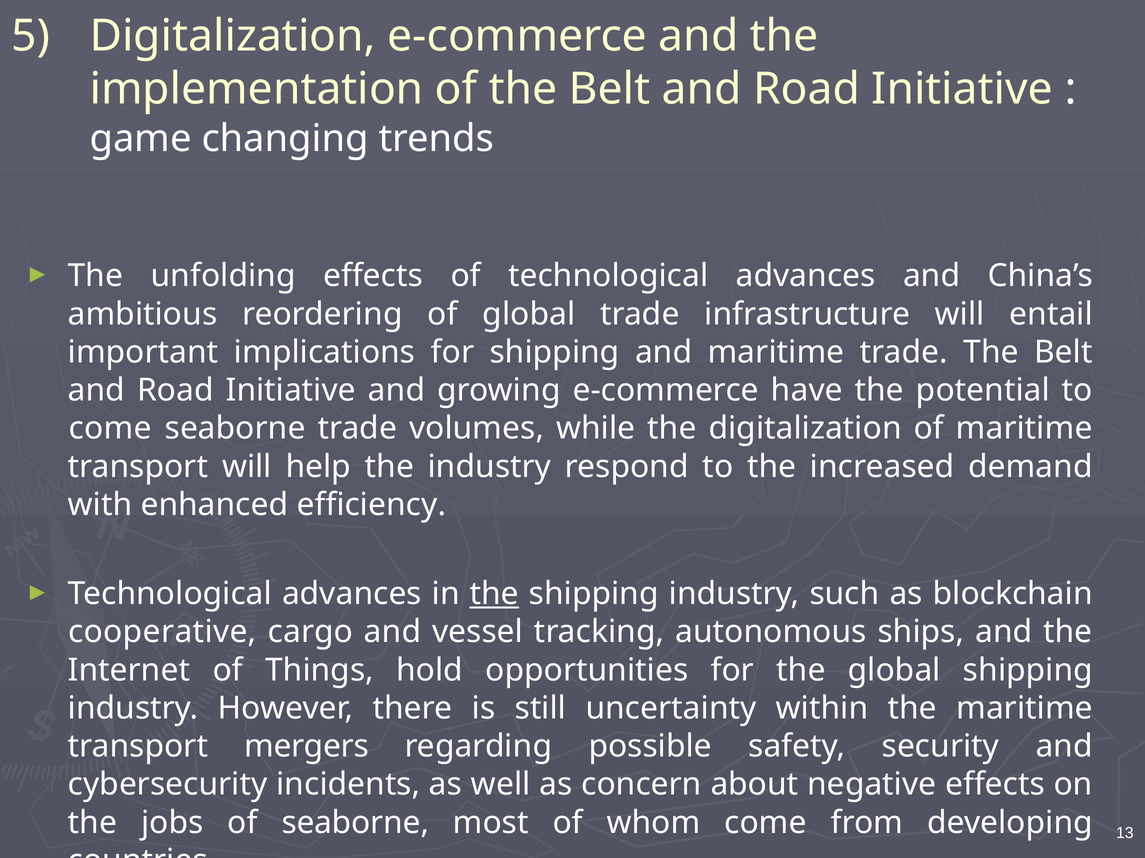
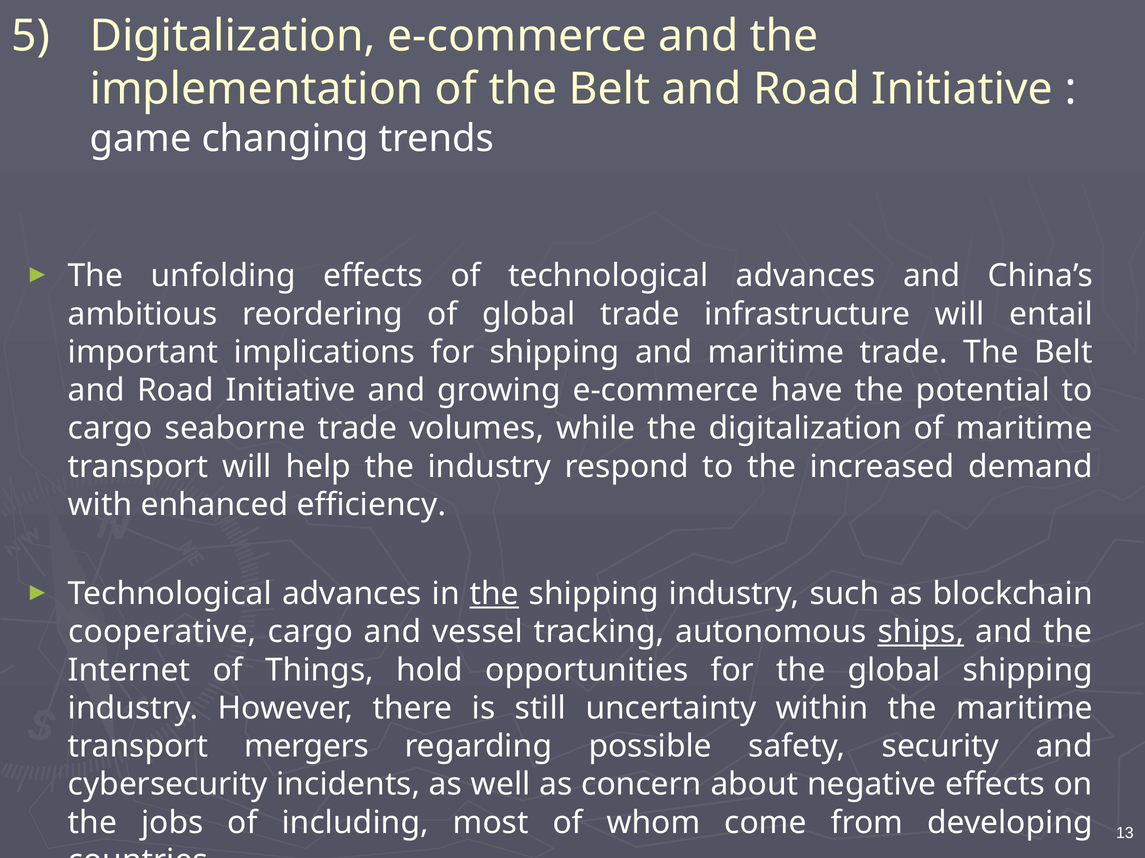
come at (110, 429): come -> cargo
ships underline: none -> present
of seaborne: seaborne -> including
